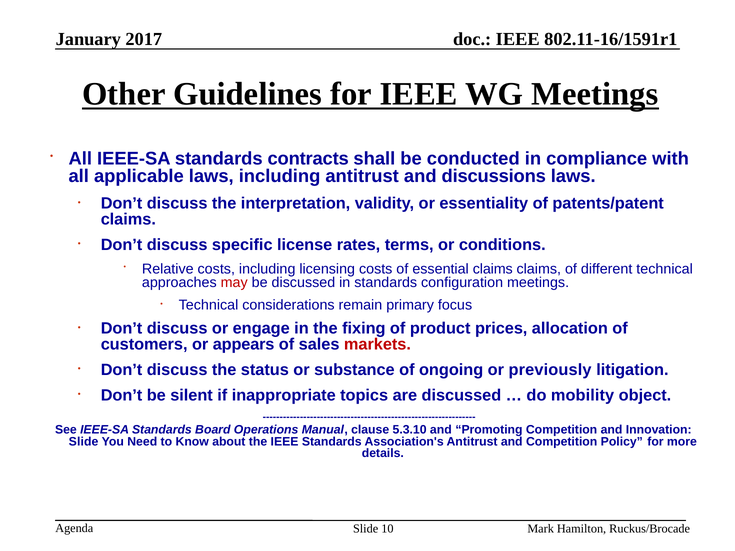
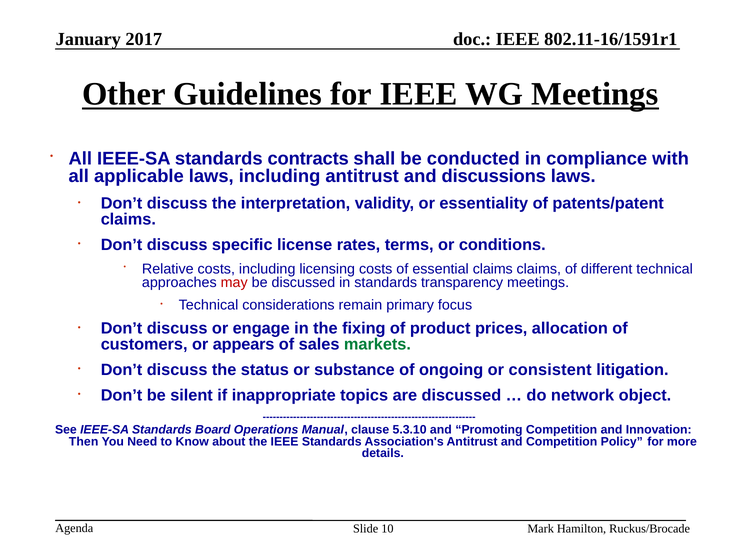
configuration: configuration -> transparency
markets colour: red -> green
previously: previously -> consistent
mobility: mobility -> network
Slide at (84, 442): Slide -> Then
